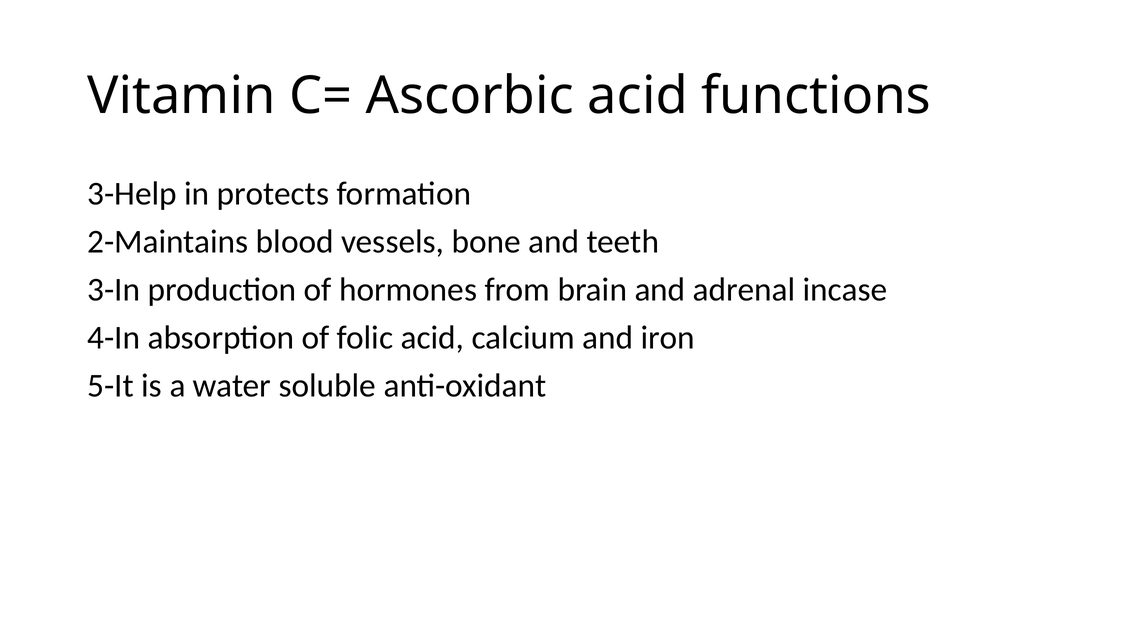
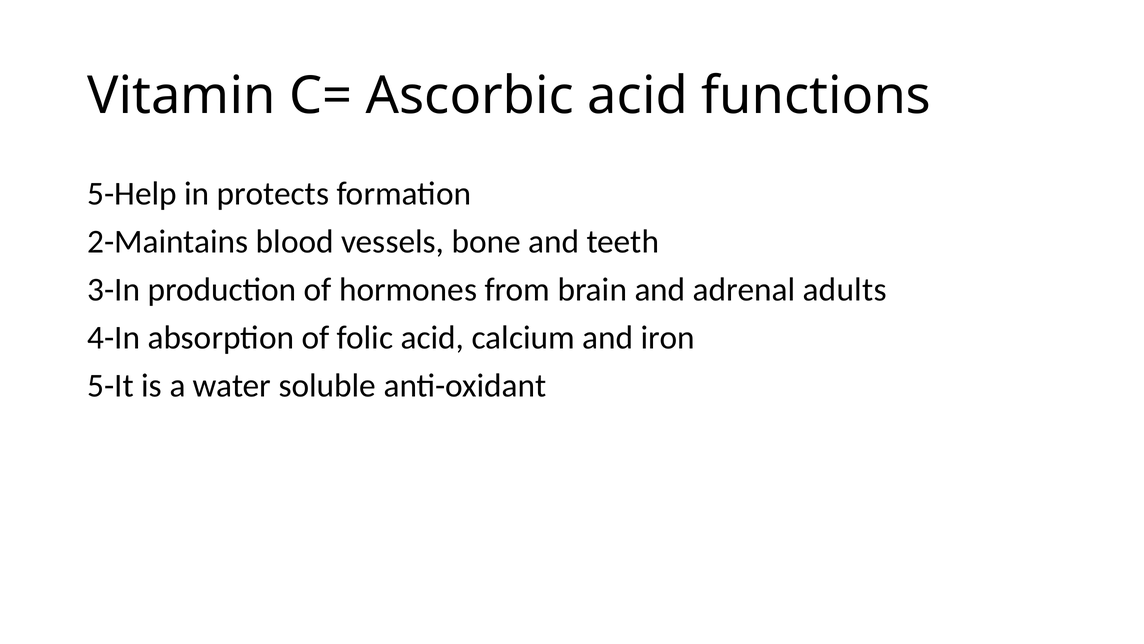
3-Help: 3-Help -> 5-Help
incase: incase -> adults
